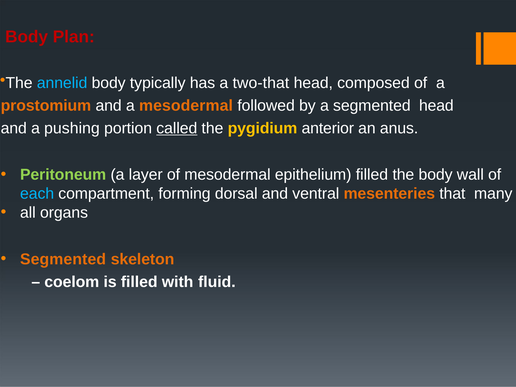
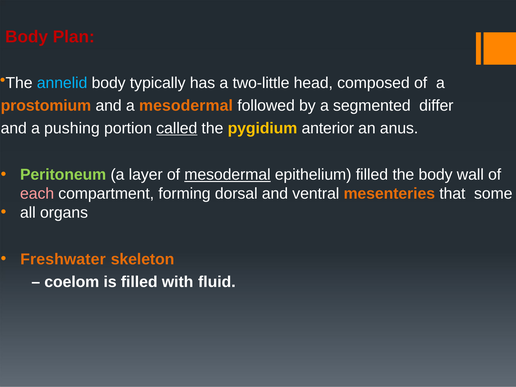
two-that: two-that -> two-little
segmented head: head -> differ
mesodermal at (227, 175) underline: none -> present
each colour: light blue -> pink
many: many -> some
Segmented at (63, 259): Segmented -> Freshwater
